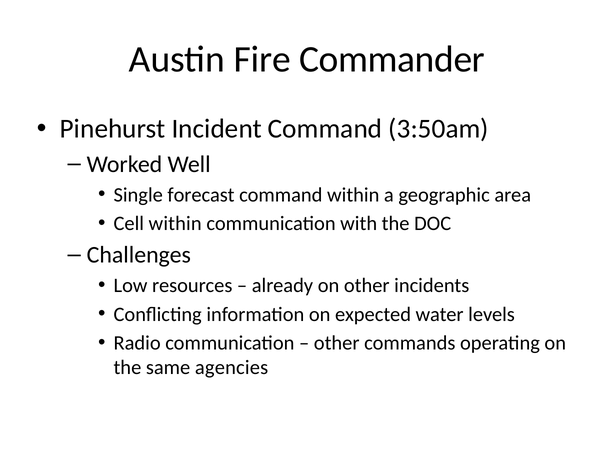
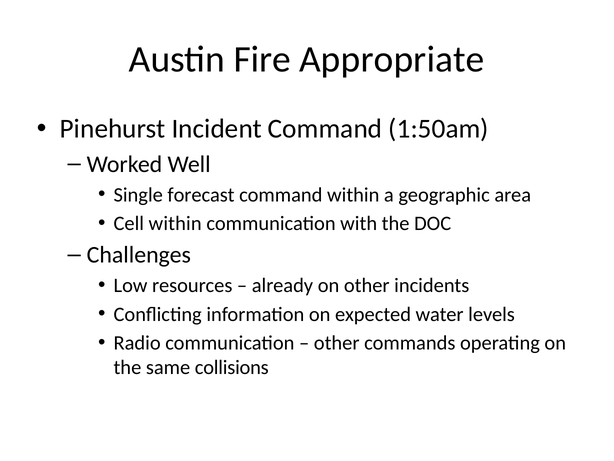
Commander: Commander -> Appropriate
3:50am: 3:50am -> 1:50am
agencies: agencies -> collisions
